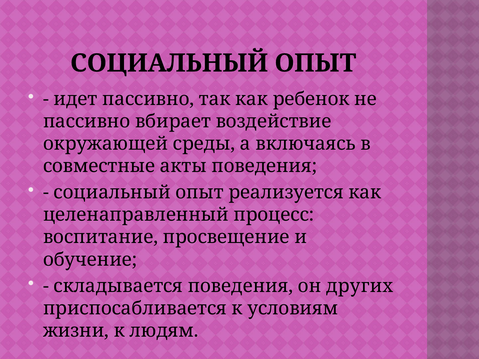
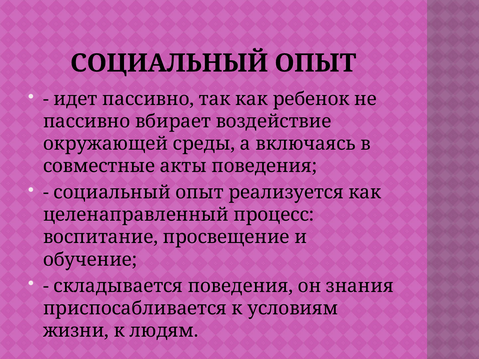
других: других -> знания
